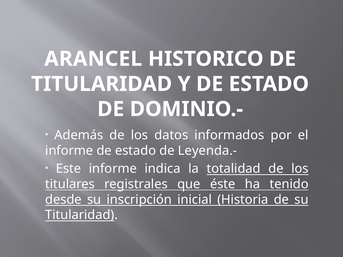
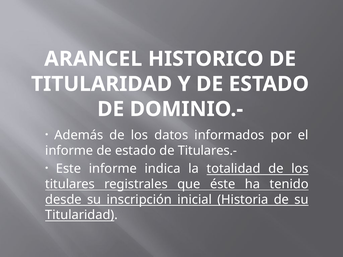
Leyenda.-: Leyenda.- -> Titulares.-
